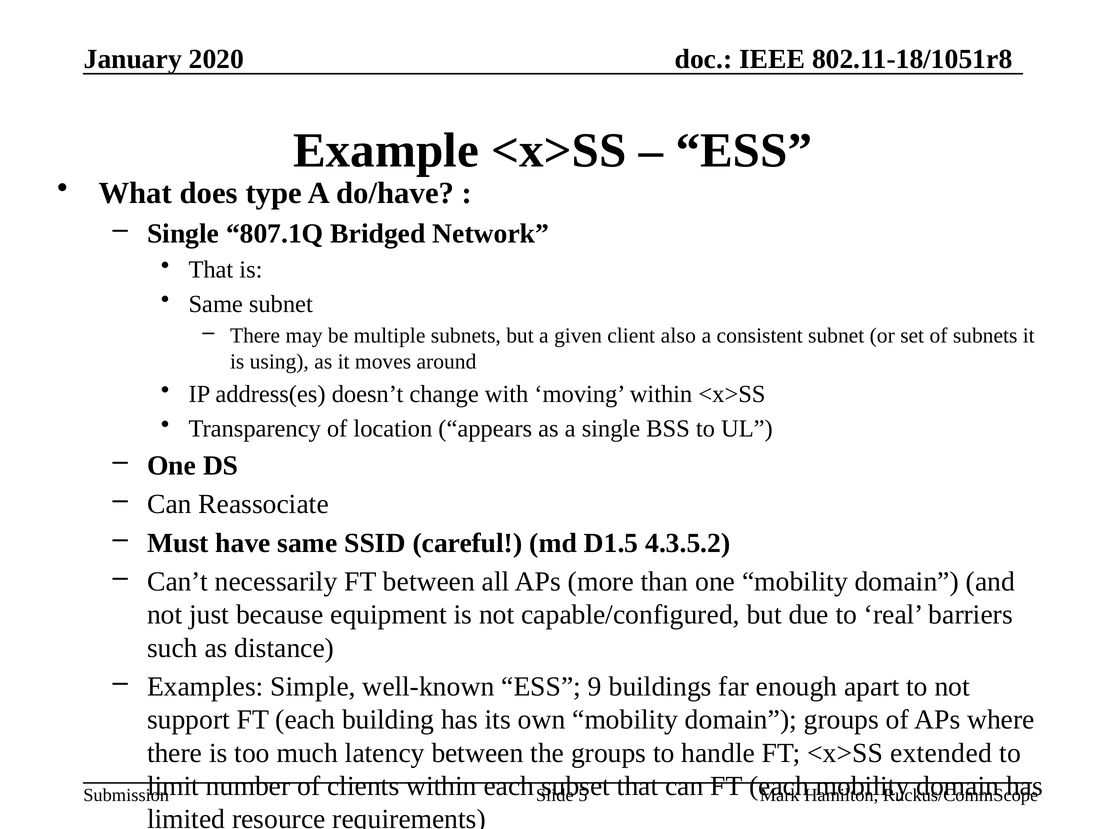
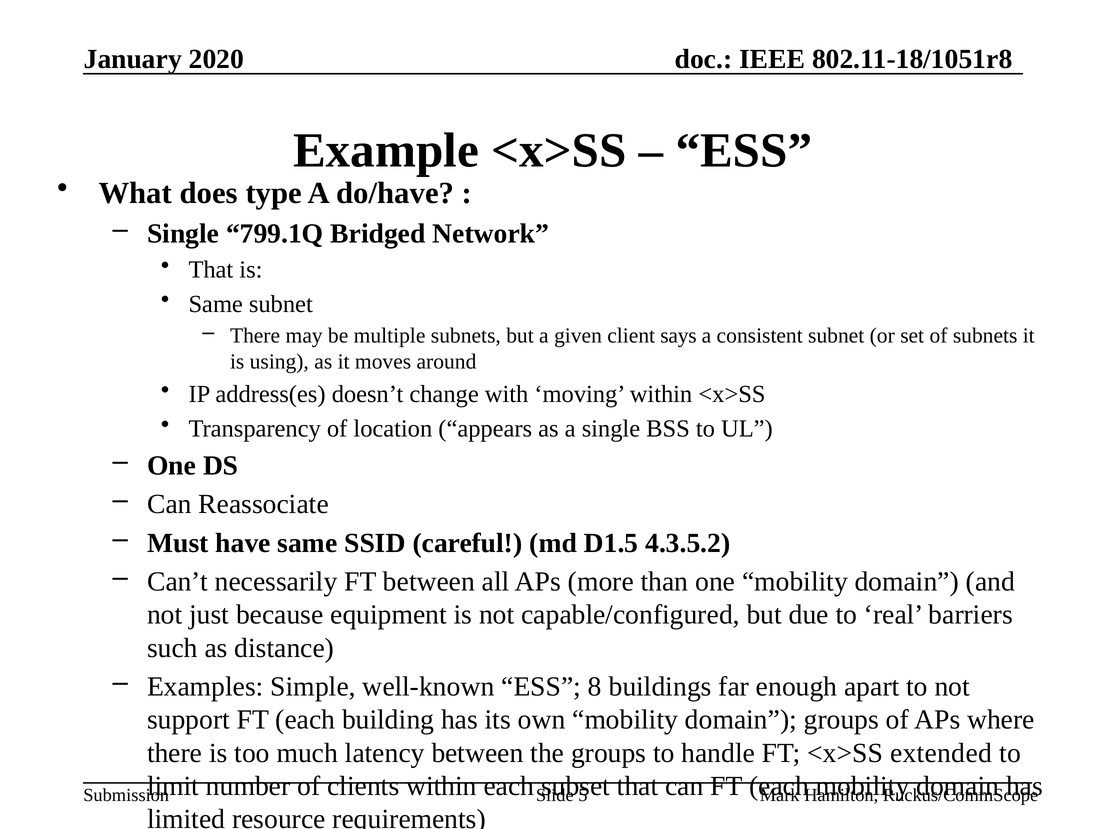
807.1Q: 807.1Q -> 799.1Q
also: also -> says
9: 9 -> 8
